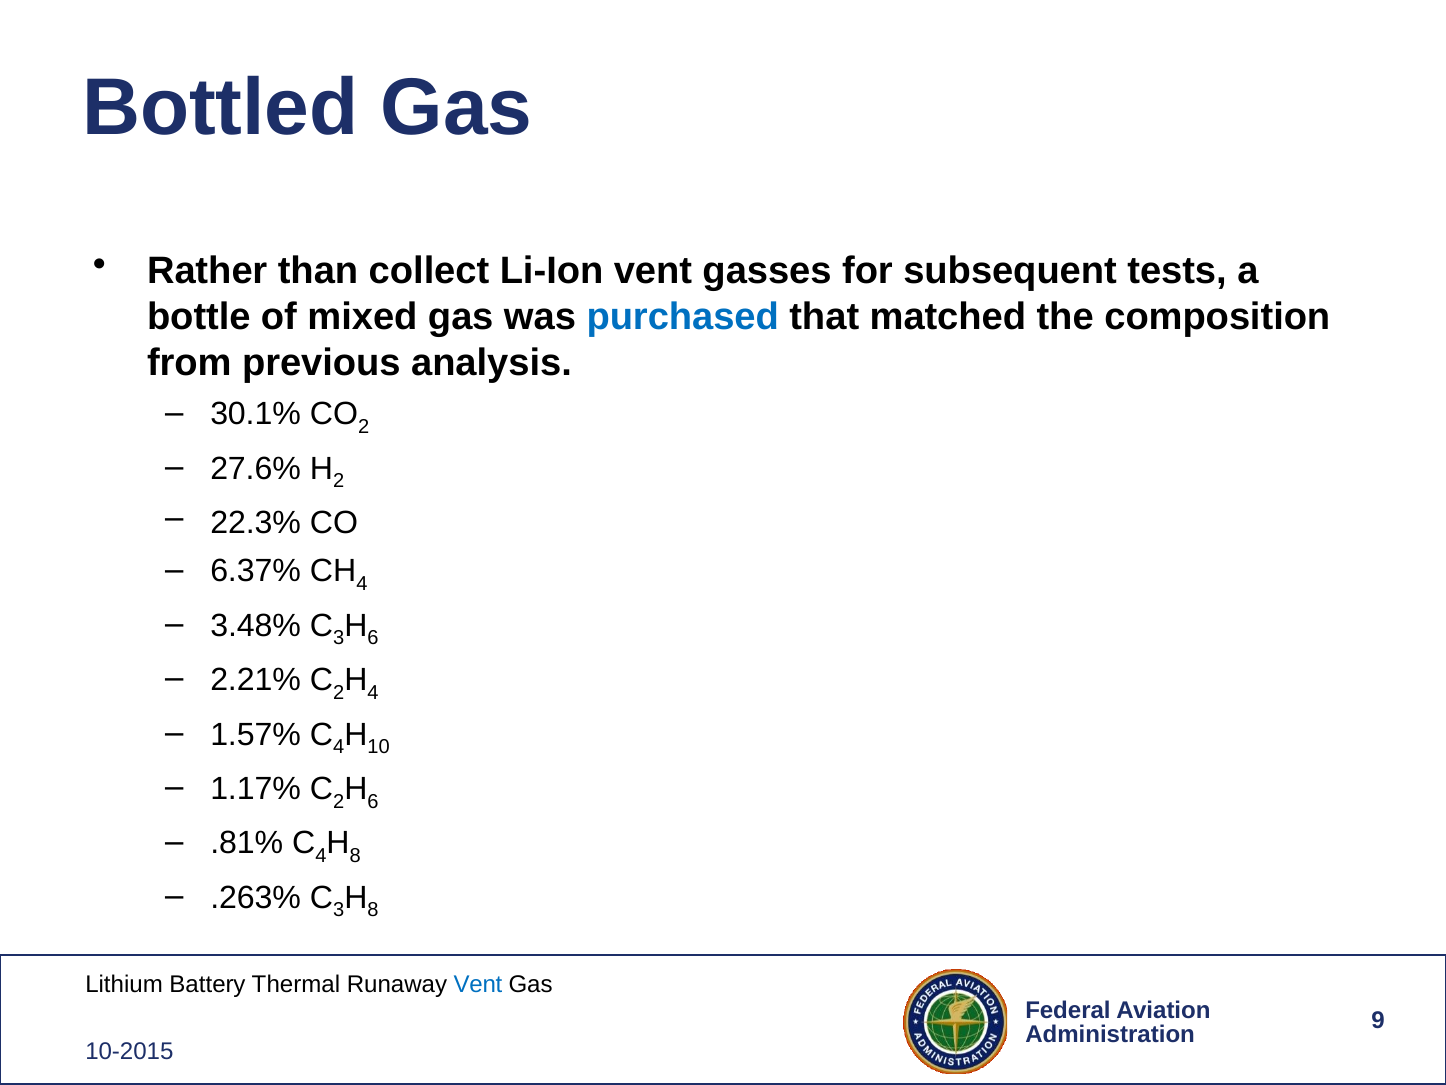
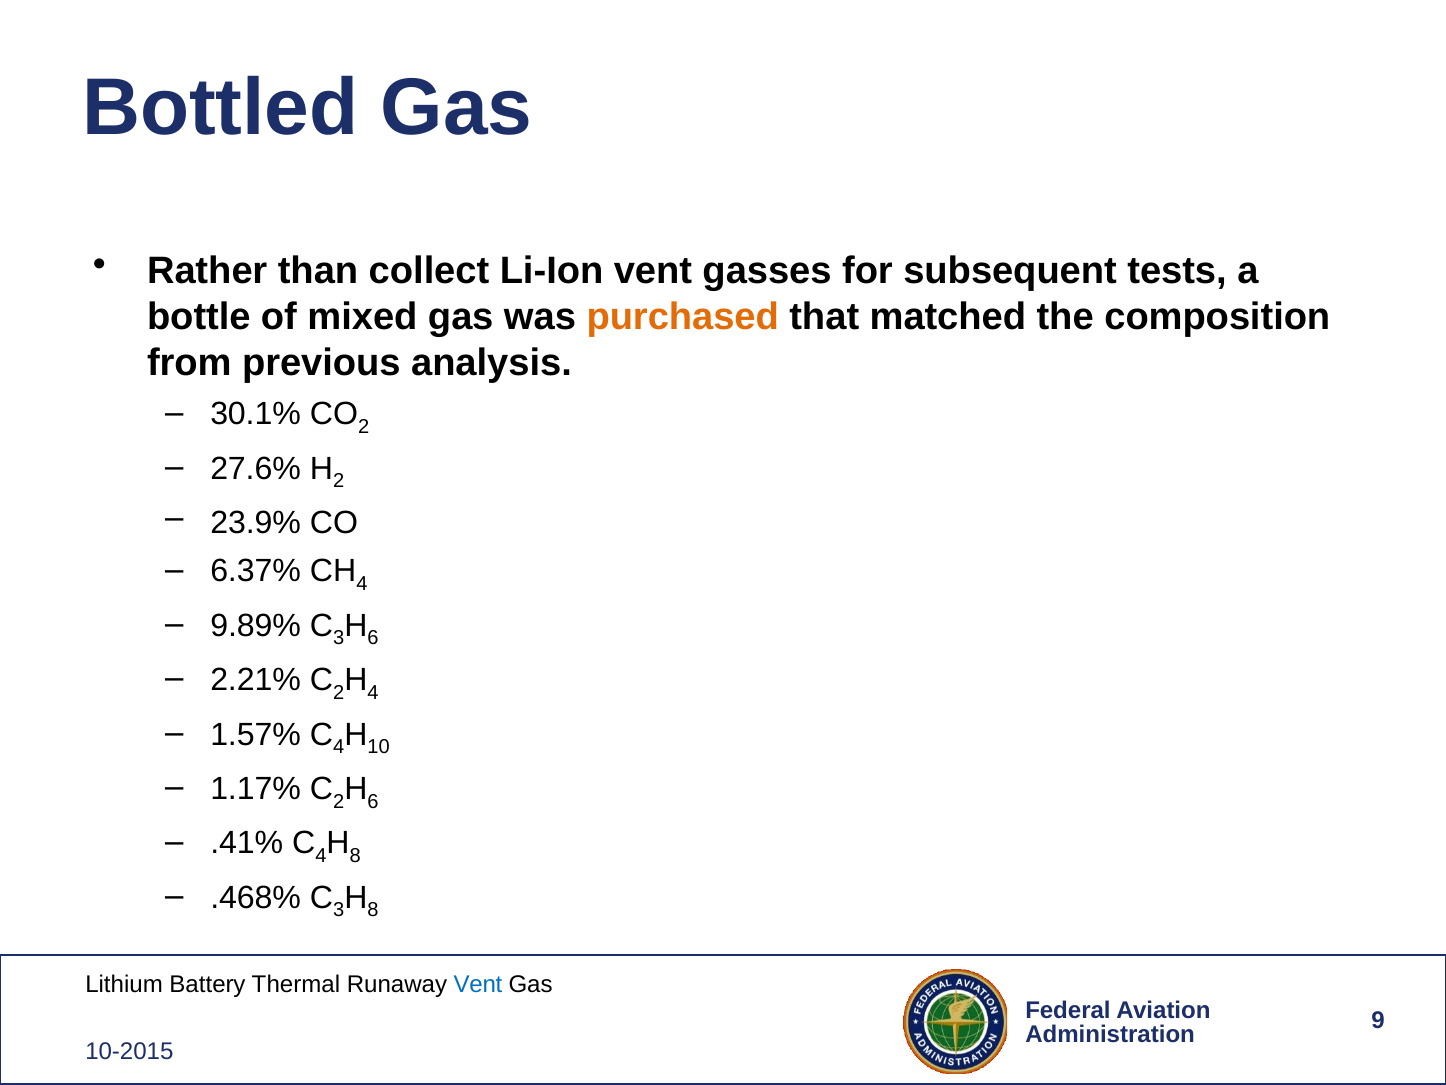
purchased colour: blue -> orange
22.3%: 22.3% -> 23.9%
3.48%: 3.48% -> 9.89%
.81%: .81% -> .41%
.263%: .263% -> .468%
